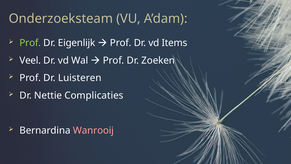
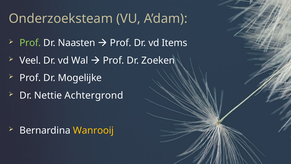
Eigenlijk: Eigenlijk -> Naasten
Luisteren: Luisteren -> Mogelijke
Complicaties: Complicaties -> Achtergrond
Wanrooij colour: pink -> yellow
